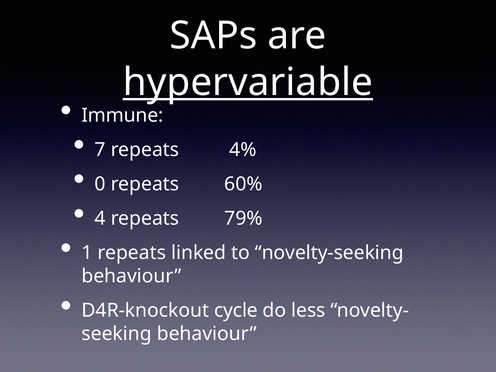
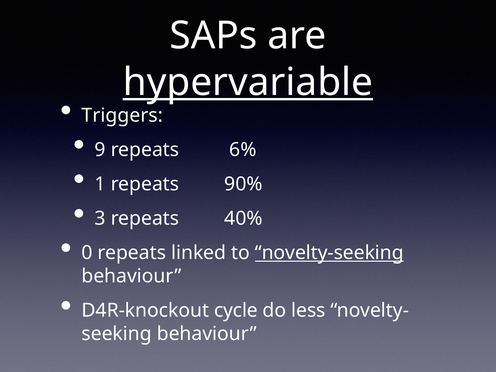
Immune: Immune -> Triggers
7: 7 -> 9
4%: 4% -> 6%
0: 0 -> 1
60%: 60% -> 90%
4: 4 -> 3
79%: 79% -> 40%
1: 1 -> 0
novelty-seeking underline: none -> present
